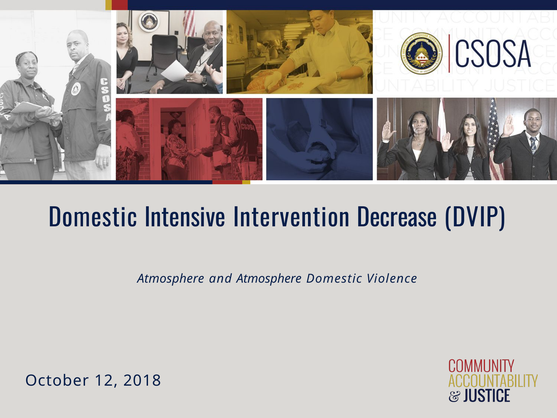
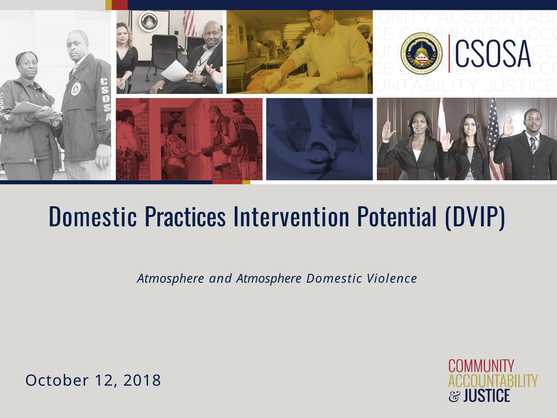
Intensive: Intensive -> Practices
Decrease: Decrease -> Potential
